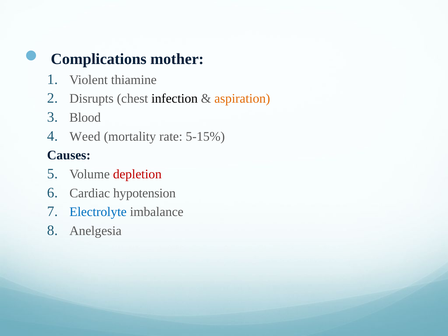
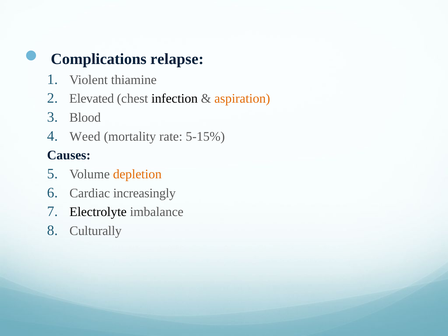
mother: mother -> relapse
Disrupts: Disrupts -> Elevated
depletion colour: red -> orange
hypotension: hypotension -> increasingly
Electrolyte colour: blue -> black
Anelgesia: Anelgesia -> Culturally
